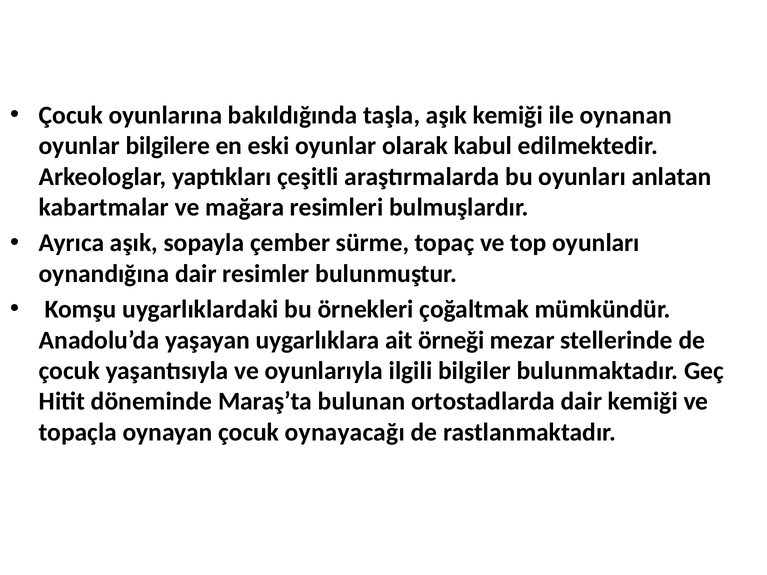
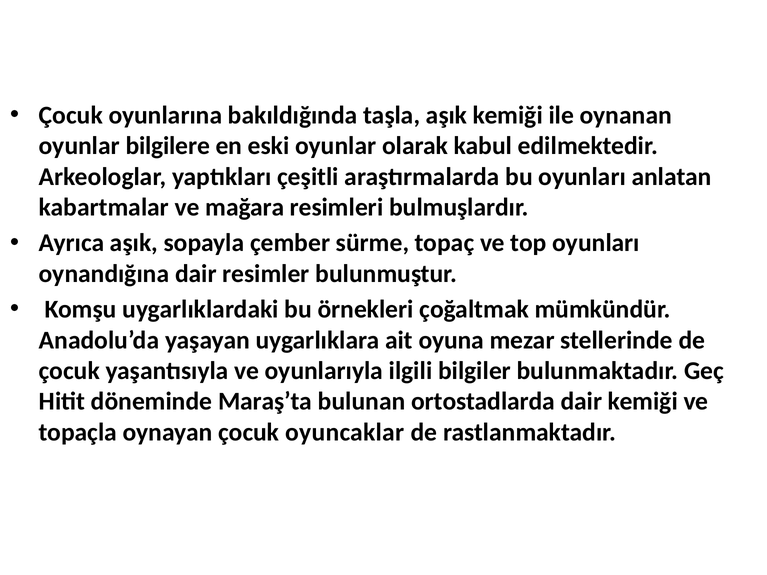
örneği: örneği -> oyuna
oynayacağı: oynayacağı -> oyuncaklar
